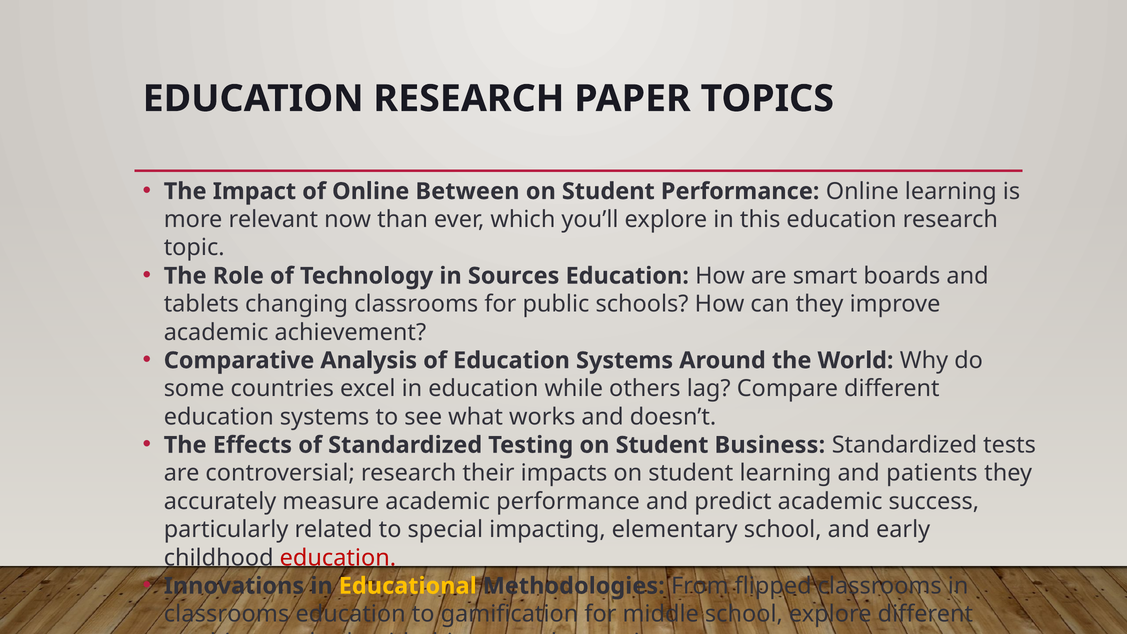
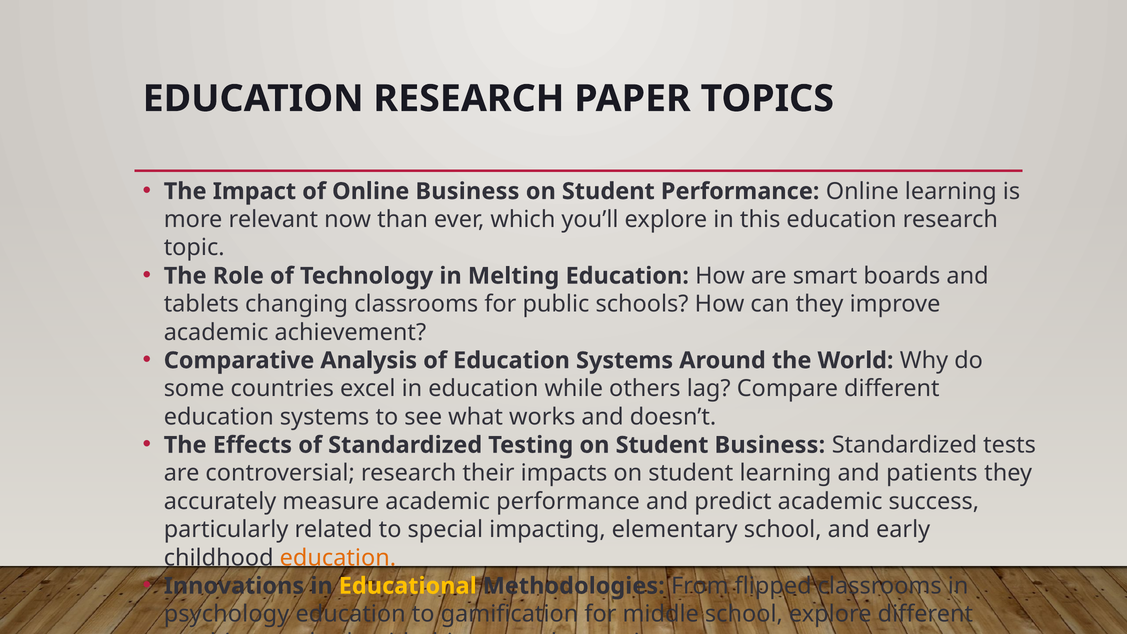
Online Between: Between -> Business
Sources: Sources -> Melting
education at (338, 558) colour: red -> orange
classrooms at (227, 614): classrooms -> psychology
